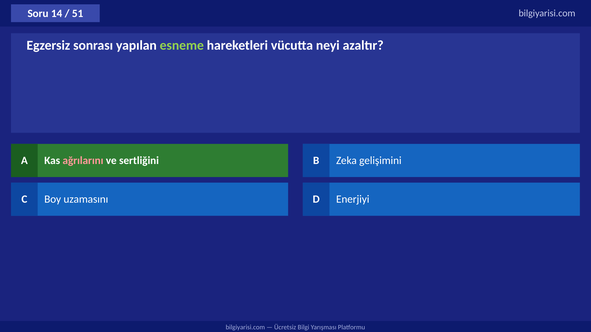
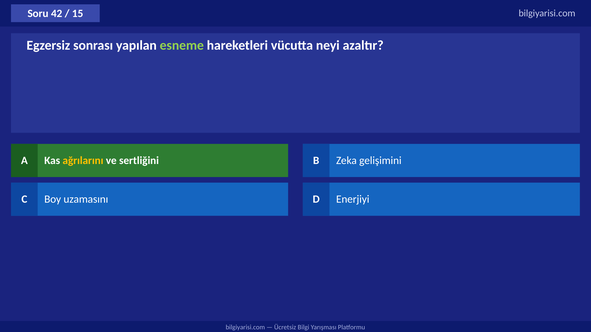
14: 14 -> 42
51: 51 -> 15
ağrılarını colour: pink -> yellow
